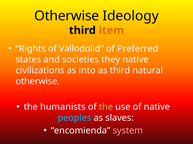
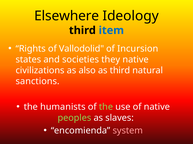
Otherwise at (67, 16): Otherwise -> Elsewhere
item colour: orange -> blue
Preferred: Preferred -> Incursion
into: into -> also
otherwise at (38, 82): otherwise -> sanctions
peoples colour: light blue -> light green
